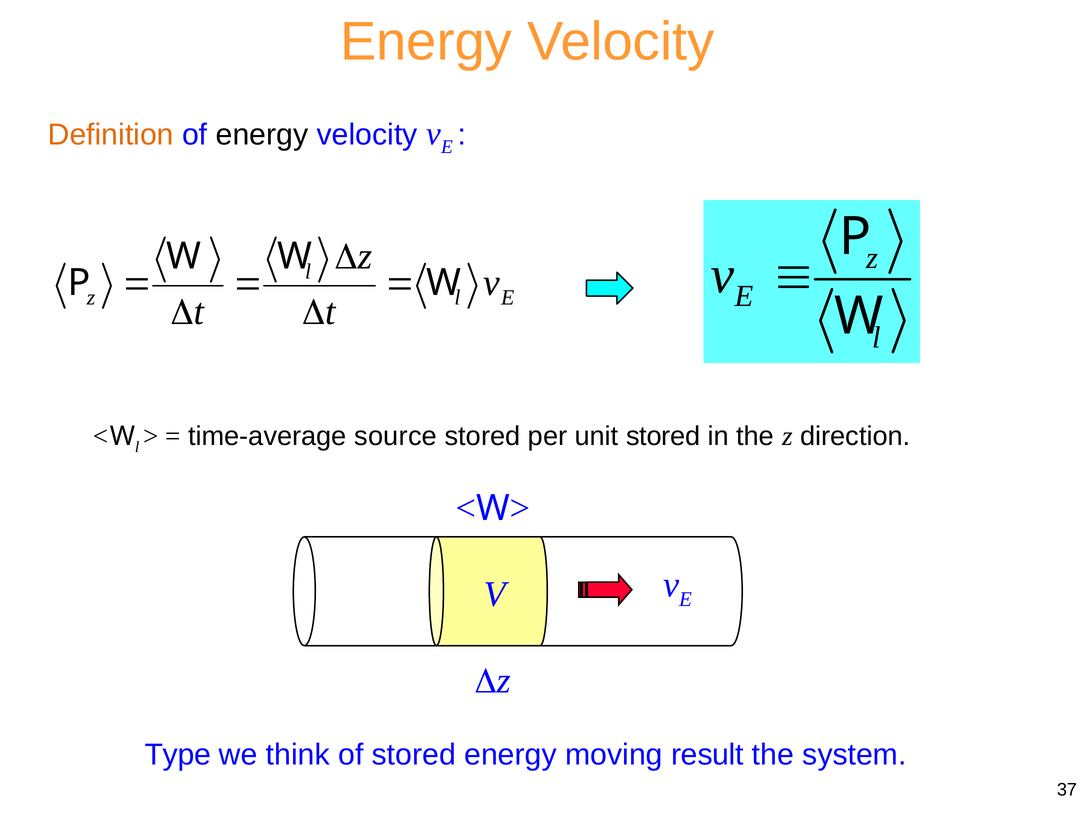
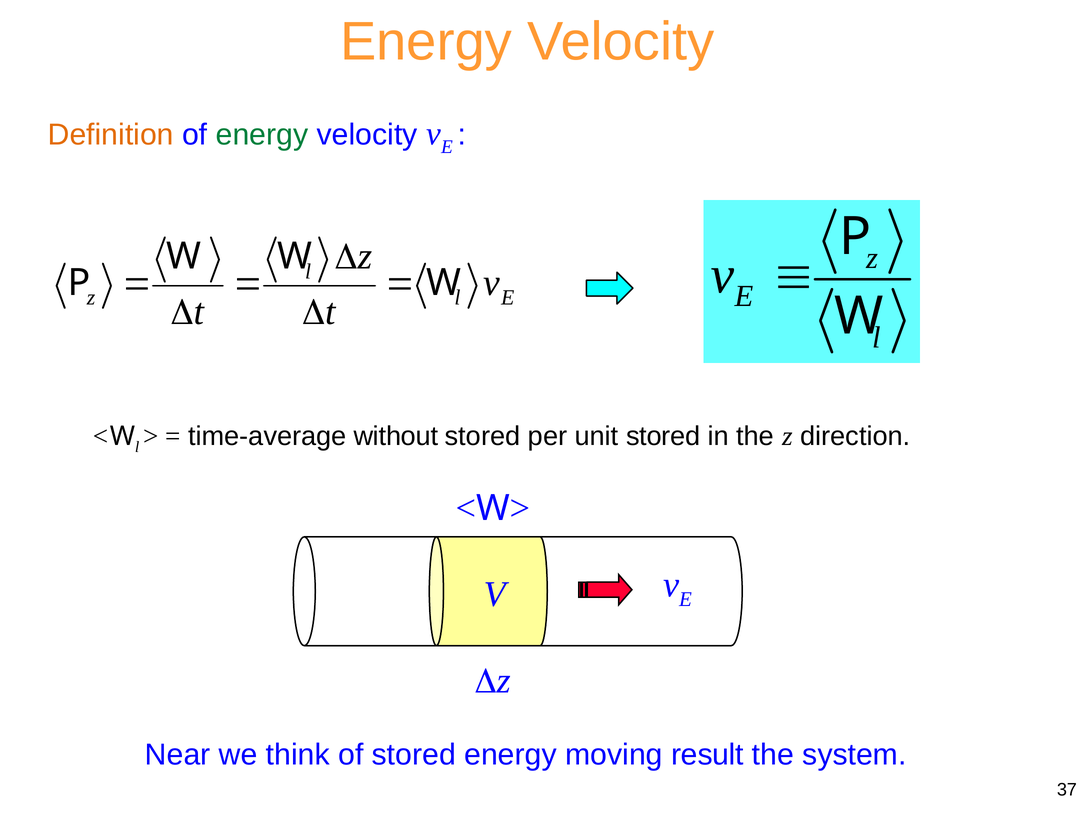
energy at (262, 135) colour: black -> green
source: source -> without
Type: Type -> Near
